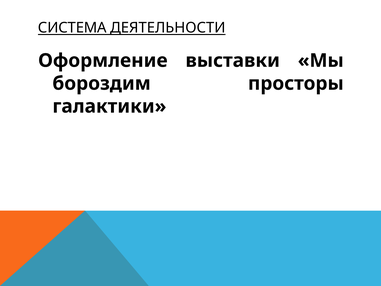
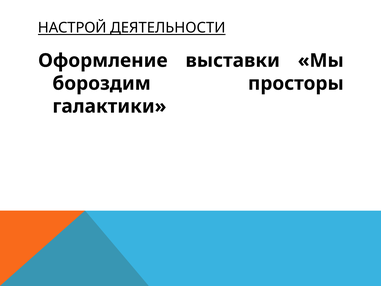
СИСТЕМА: СИСТЕМА -> НАСТРОЙ
